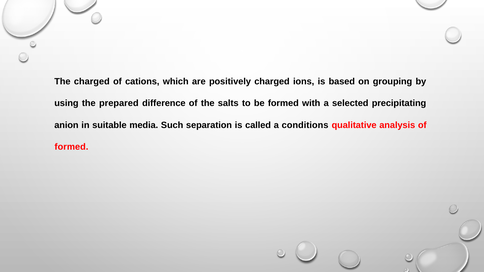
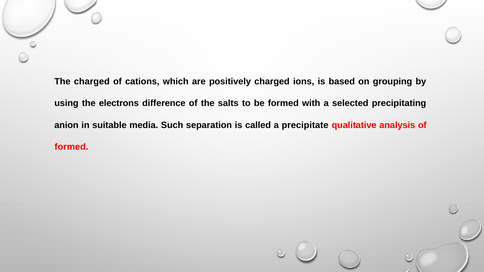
prepared: prepared -> electrons
conditions: conditions -> precipitate
